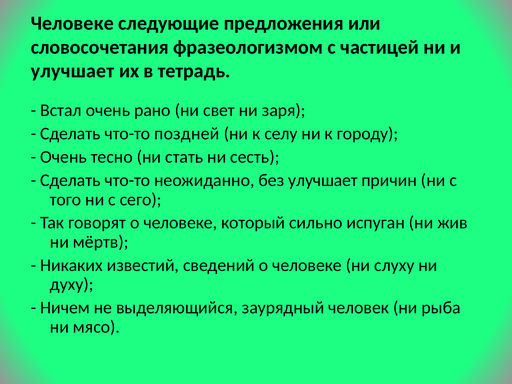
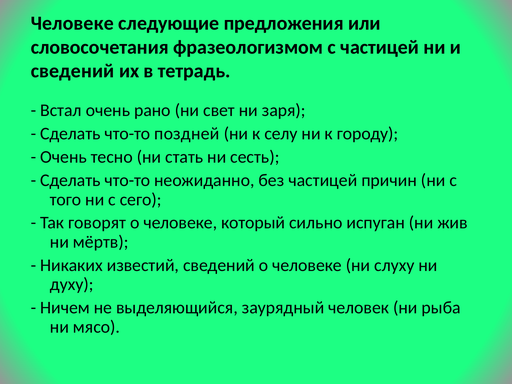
улучшает at (73, 71): улучшает -> сведений
без улучшает: улучшает -> частицей
